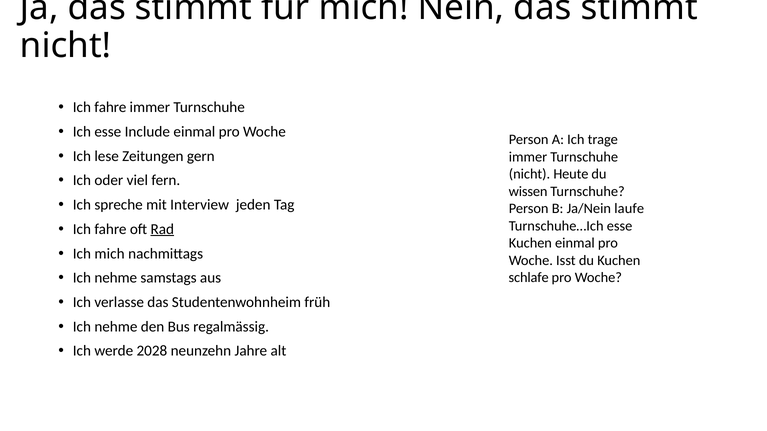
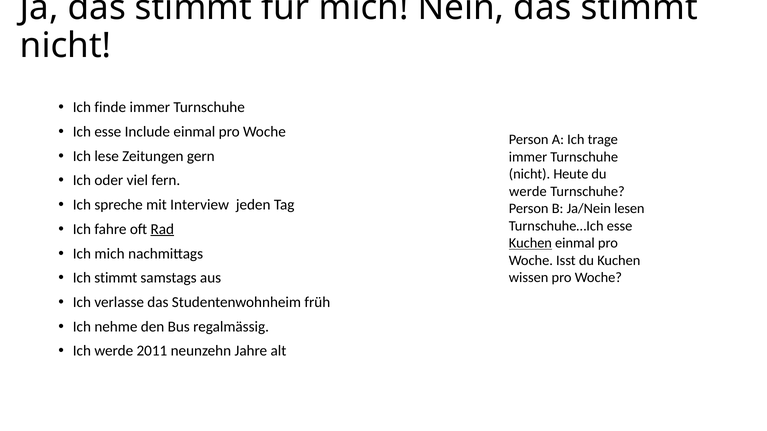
fahre at (110, 107): fahre -> finde
wissen at (528, 192): wissen -> werde
laufe: laufe -> lesen
Kuchen at (530, 243) underline: none -> present
nehme at (116, 278): nehme -> stimmt
schlafe: schlafe -> wissen
2028: 2028 -> 2011
